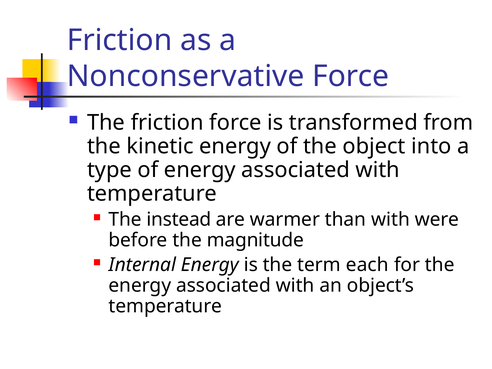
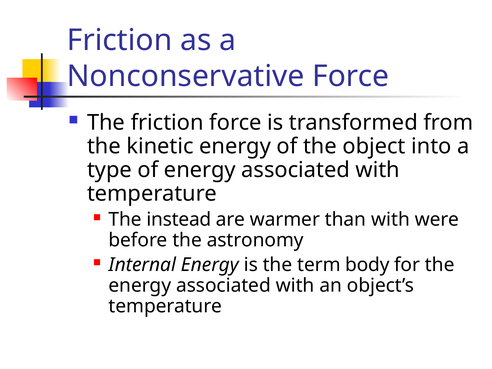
magnitude: magnitude -> astronomy
each: each -> body
